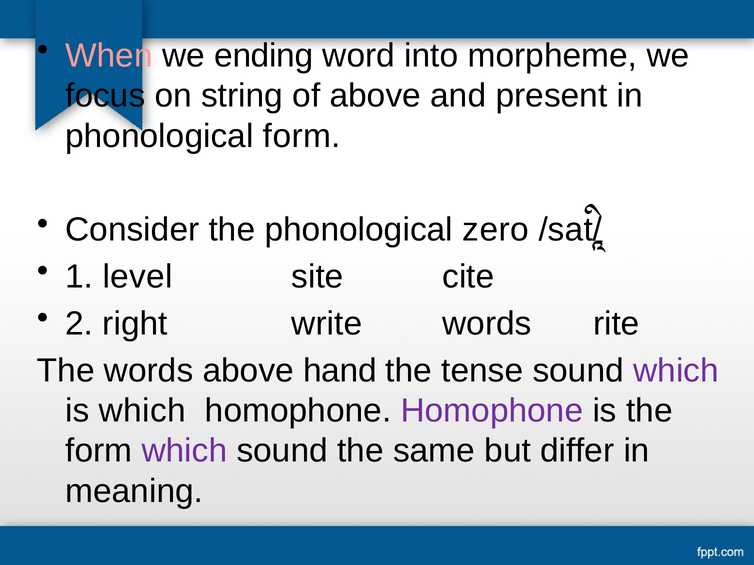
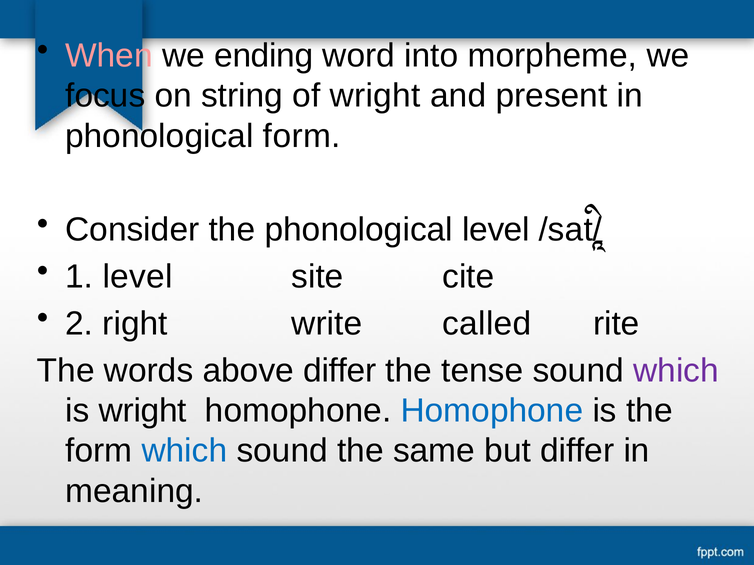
of above: above -> wright
phonological zero: zero -> level
write words: words -> called
above hand: hand -> differ
is which: which -> wright
Homophone at (492, 411) colour: purple -> blue
which at (184, 451) colour: purple -> blue
